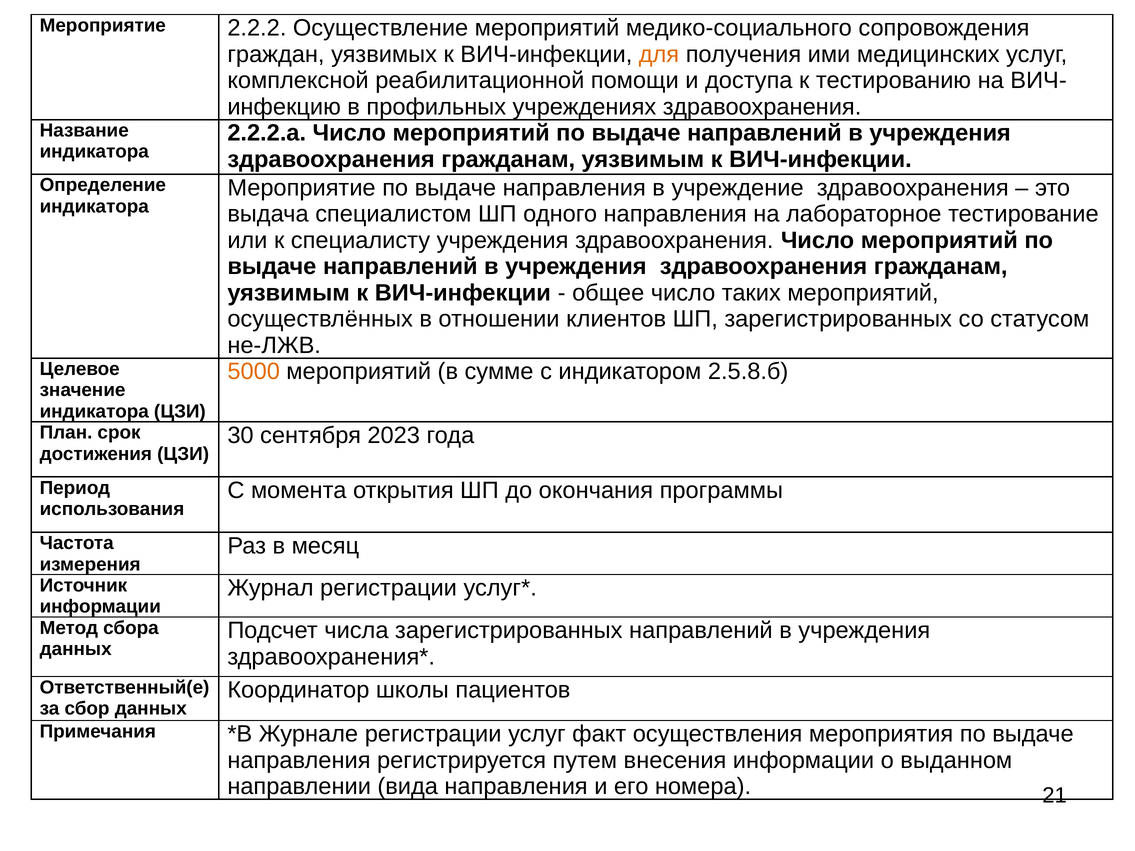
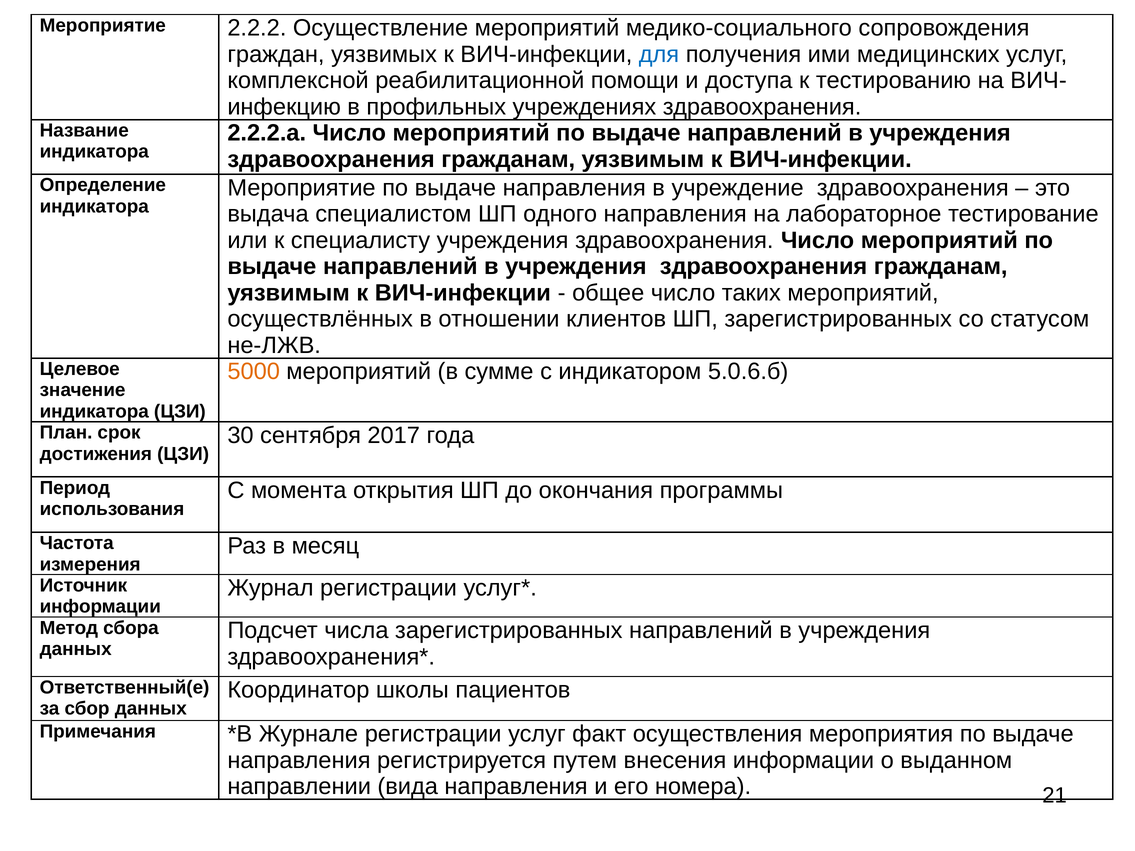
для colour: orange -> blue
2.5.8.б: 2.5.8.б -> 5.0.6.б
2023: 2023 -> 2017
